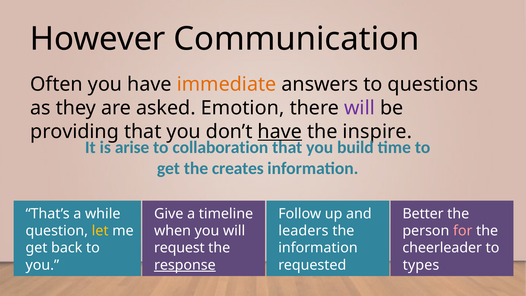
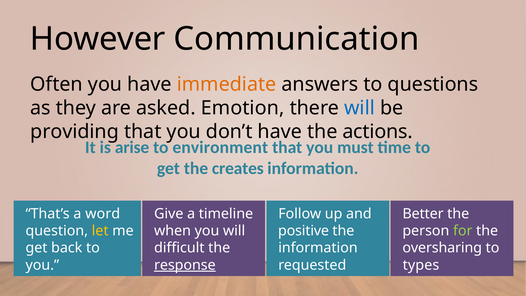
will at (359, 108) colour: purple -> blue
have at (280, 132) underline: present -> none
inspire: inspire -> actions
collaboration: collaboration -> environment
build: build -> must
while: while -> word
leaders: leaders -> positive
for colour: pink -> light green
request: request -> difficult
cheerleader: cheerleader -> oversharing
